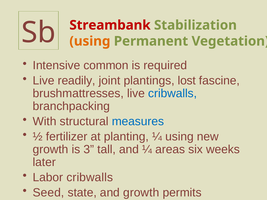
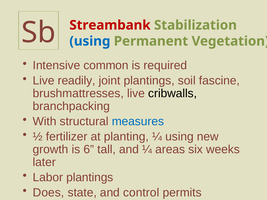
using at (90, 41) colour: orange -> blue
lost: lost -> soil
cribwalls at (173, 94) colour: blue -> black
3: 3 -> 6
Labor cribwalls: cribwalls -> plantings
Seed: Seed -> Does
and growth: growth -> control
